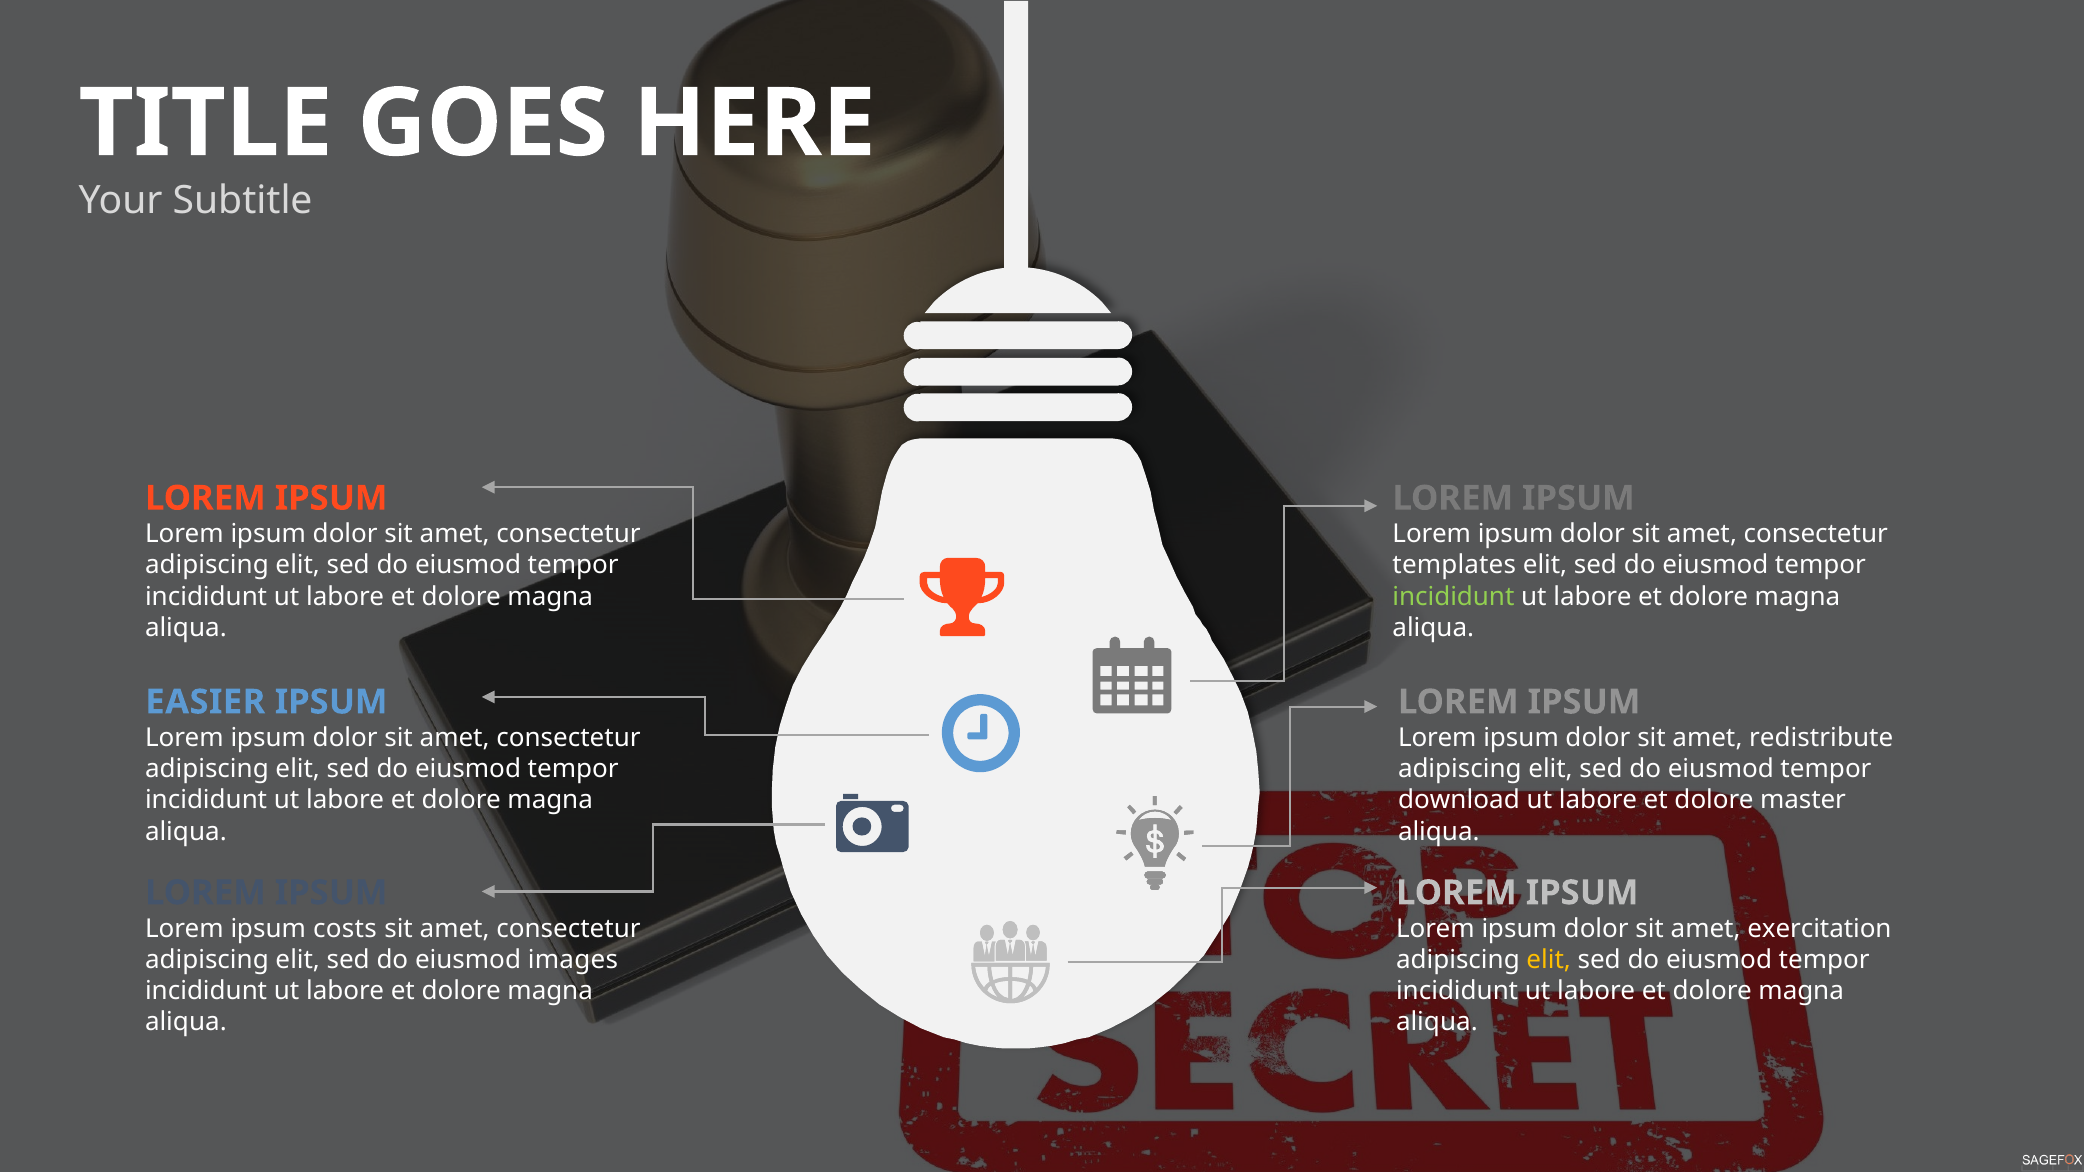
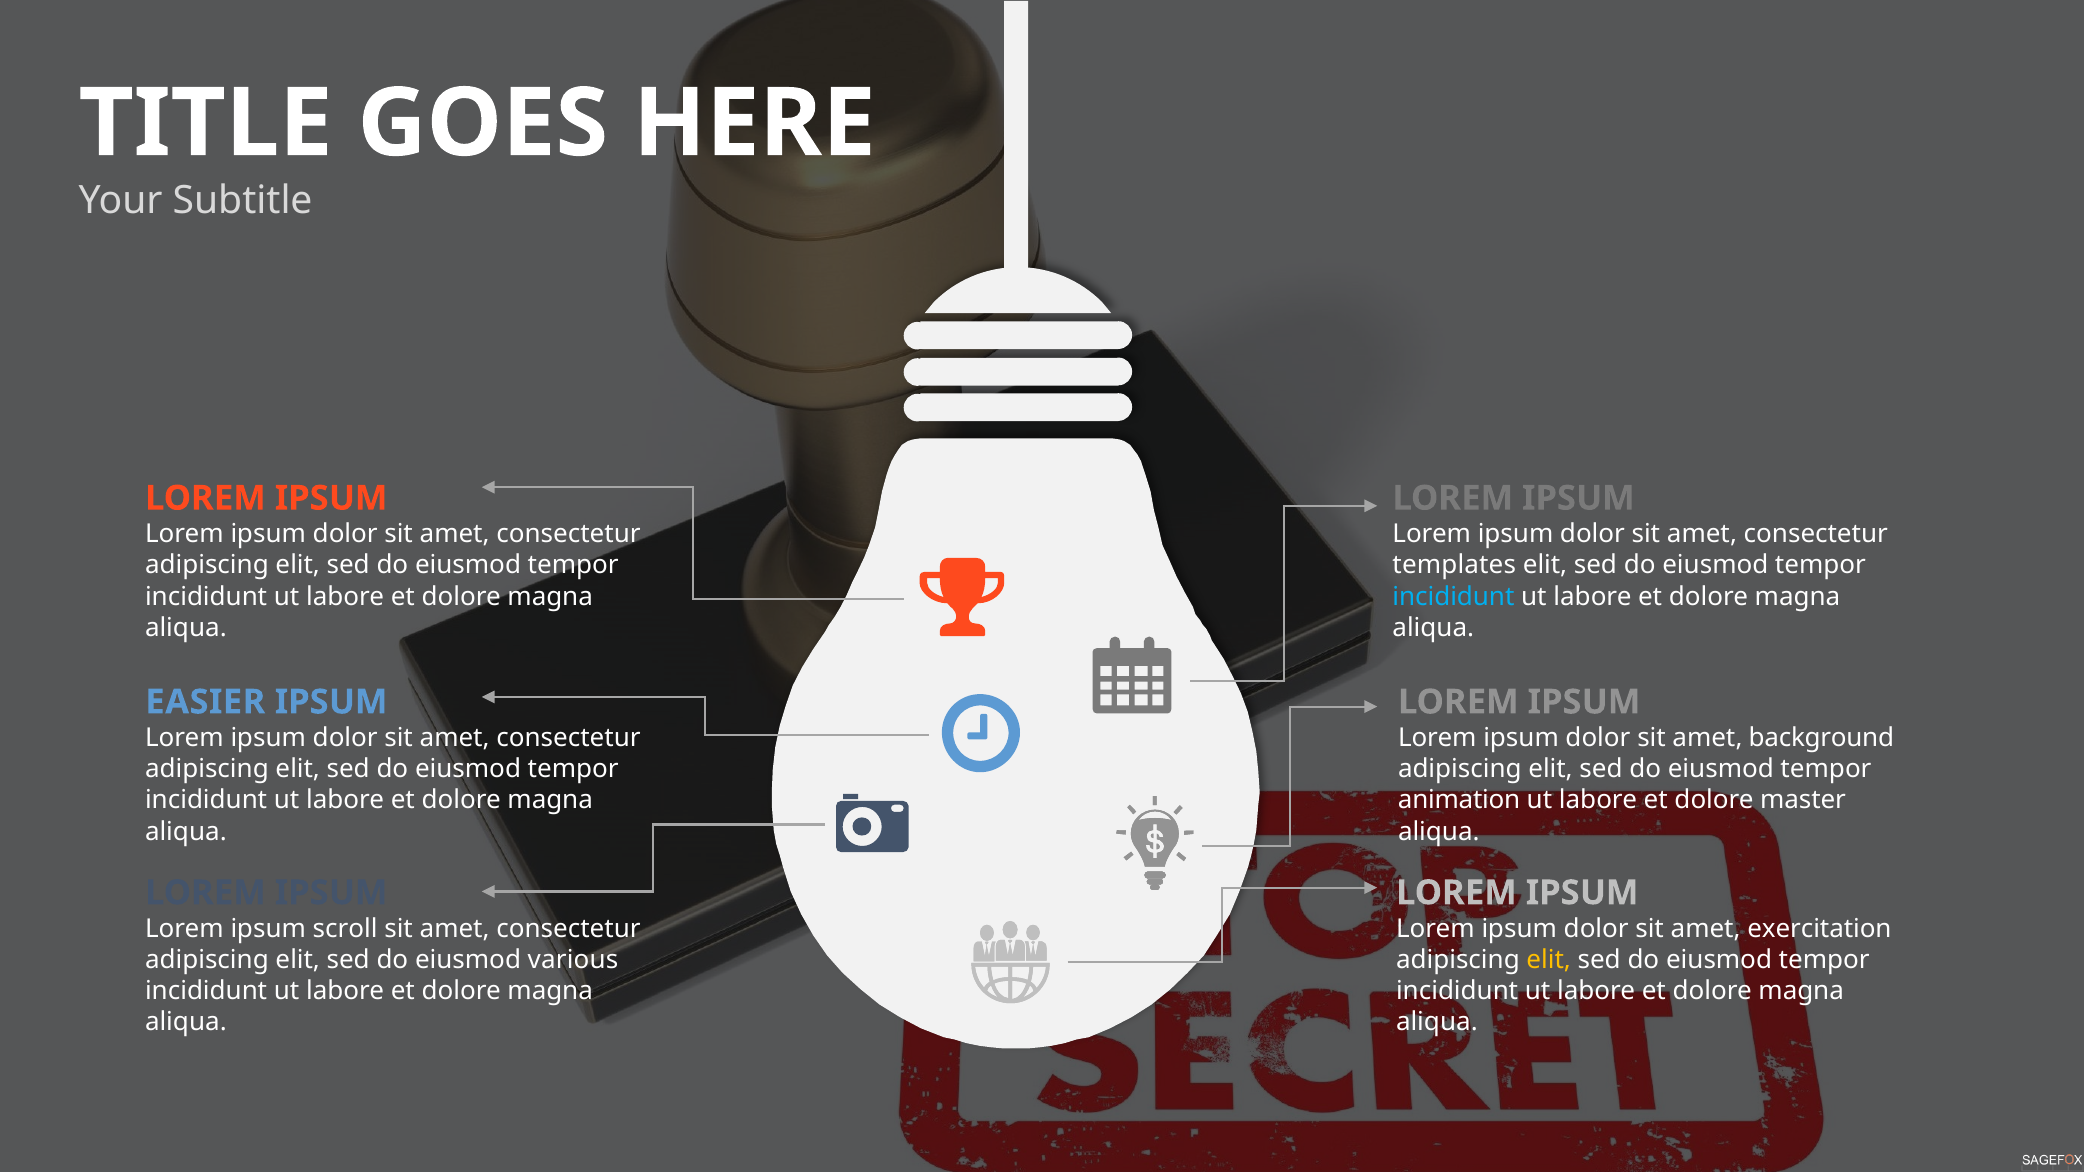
incididunt at (1453, 597) colour: light green -> light blue
redistribute: redistribute -> background
download: download -> animation
costs: costs -> scroll
images: images -> various
